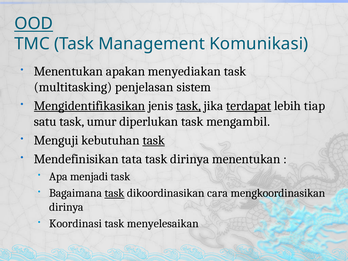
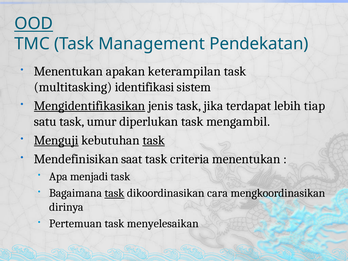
Komunikasi: Komunikasi -> Pendekatan
menyediakan: menyediakan -> keterampilan
penjelasan: penjelasan -> identifikasi
task at (189, 106) underline: present -> none
terdapat underline: present -> none
Menguji underline: none -> present
tata: tata -> saat
task dirinya: dirinya -> criteria
Koordinasi: Koordinasi -> Pertemuan
